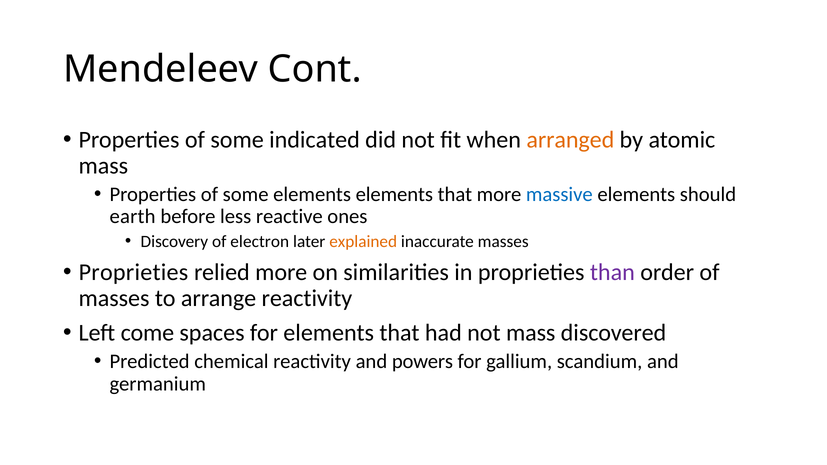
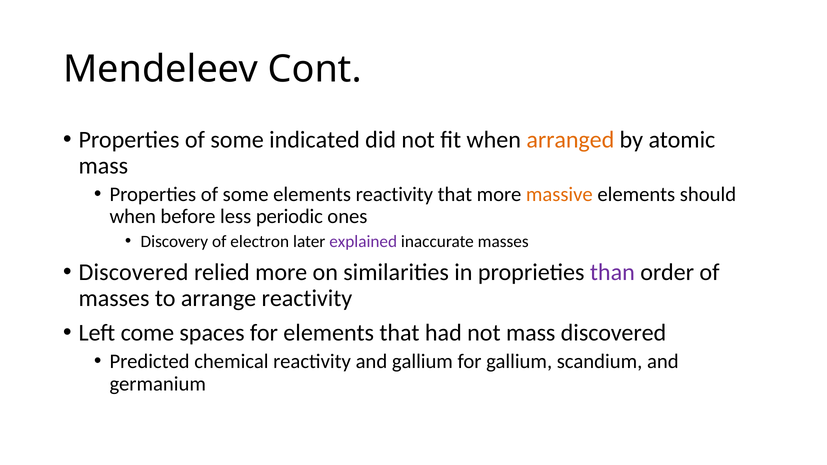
elements elements: elements -> reactivity
massive colour: blue -> orange
earth at (133, 217): earth -> when
reactive: reactive -> periodic
explained colour: orange -> purple
Proprieties at (133, 272): Proprieties -> Discovered
and powers: powers -> gallium
